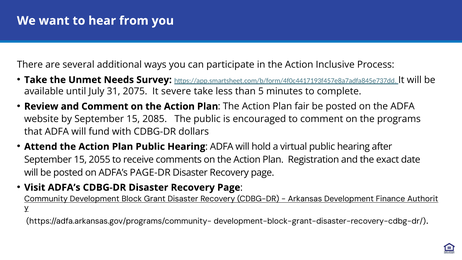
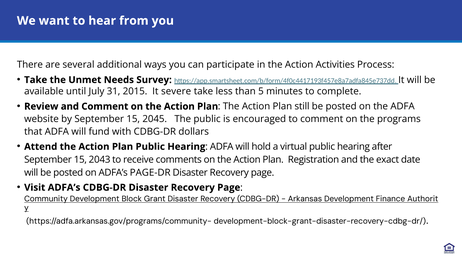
Inclusive: Inclusive -> Activities
2075: 2075 -> 2015
fair: fair -> still
2085: 2085 -> 2045
2055: 2055 -> 2043
